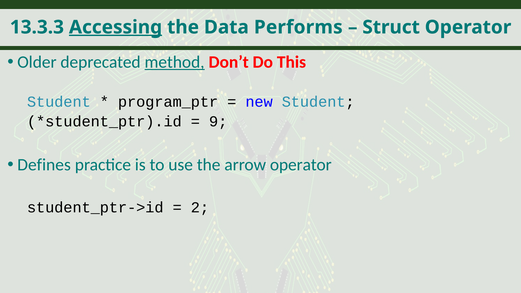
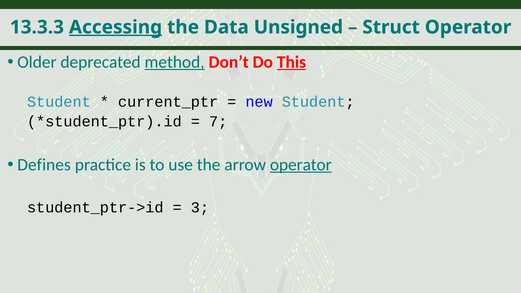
Performs: Performs -> Unsigned
This underline: none -> present
program_ptr: program_ptr -> current_ptr
9: 9 -> 7
operator at (301, 165) underline: none -> present
2: 2 -> 3
